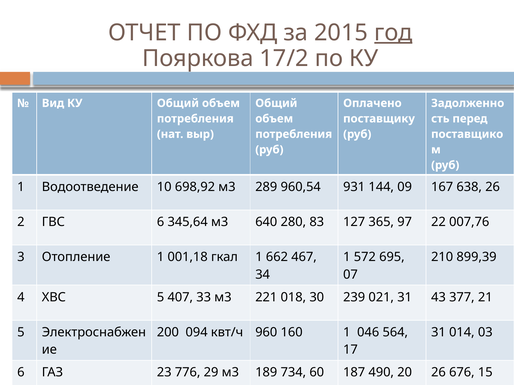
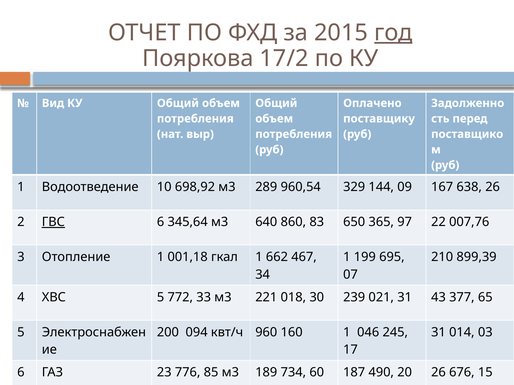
931: 931 -> 329
ГВС underline: none -> present
280: 280 -> 860
127: 127 -> 650
572: 572 -> 199
407: 407 -> 772
21: 21 -> 65
564: 564 -> 245
29: 29 -> 85
